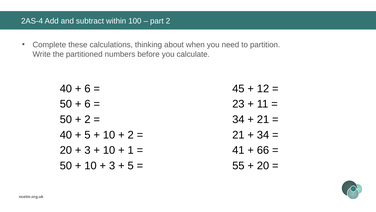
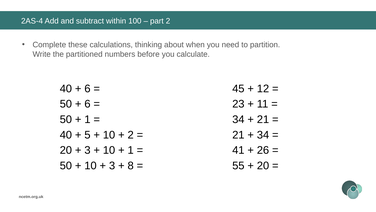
2 at (87, 119): 2 -> 1
66: 66 -> 26
5 at (131, 165): 5 -> 8
